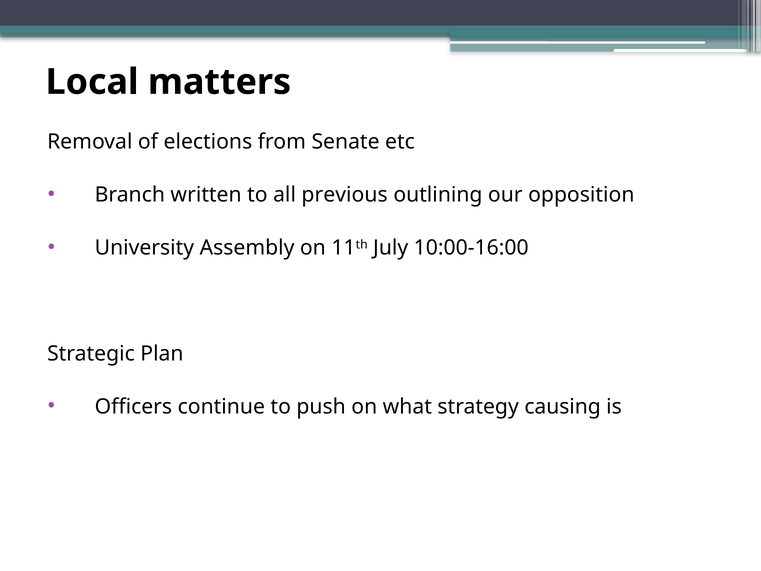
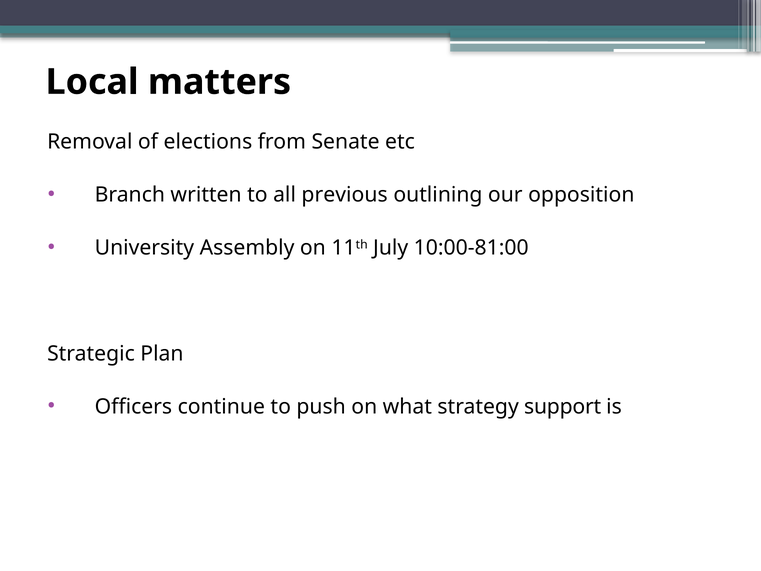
10:00-16:00: 10:00-16:00 -> 10:00-81:00
causing: causing -> support
